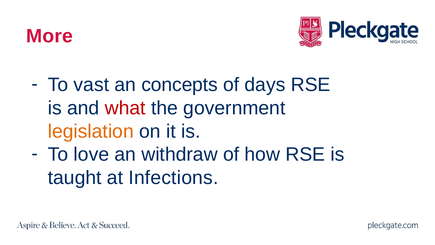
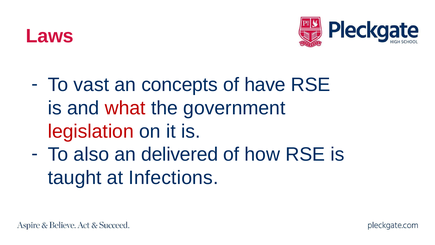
More: More -> Laws
days: days -> have
legislation colour: orange -> red
love: love -> also
withdraw: withdraw -> delivered
